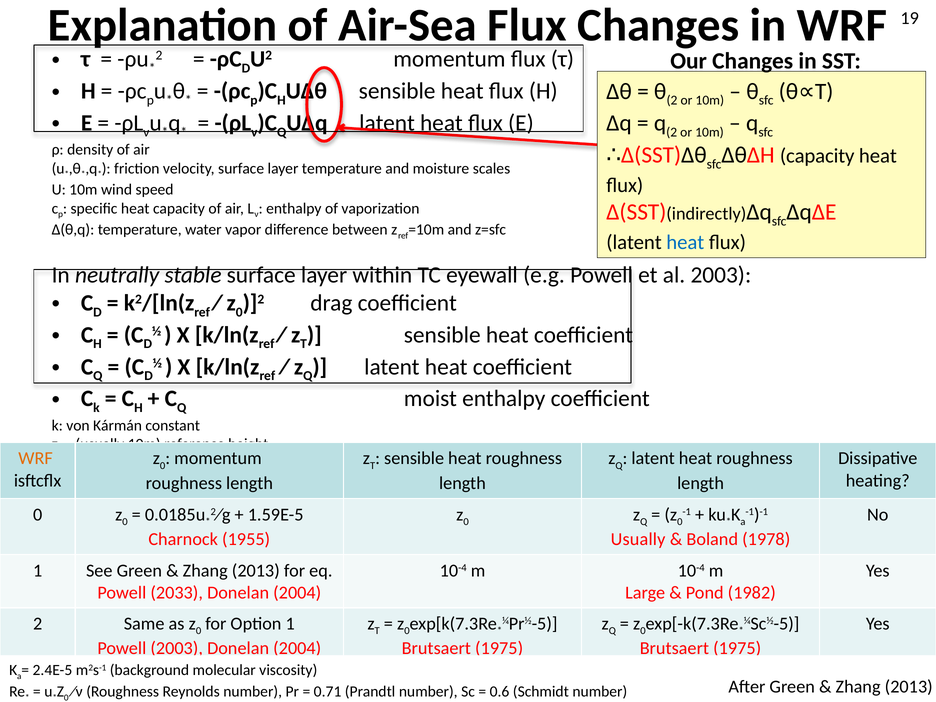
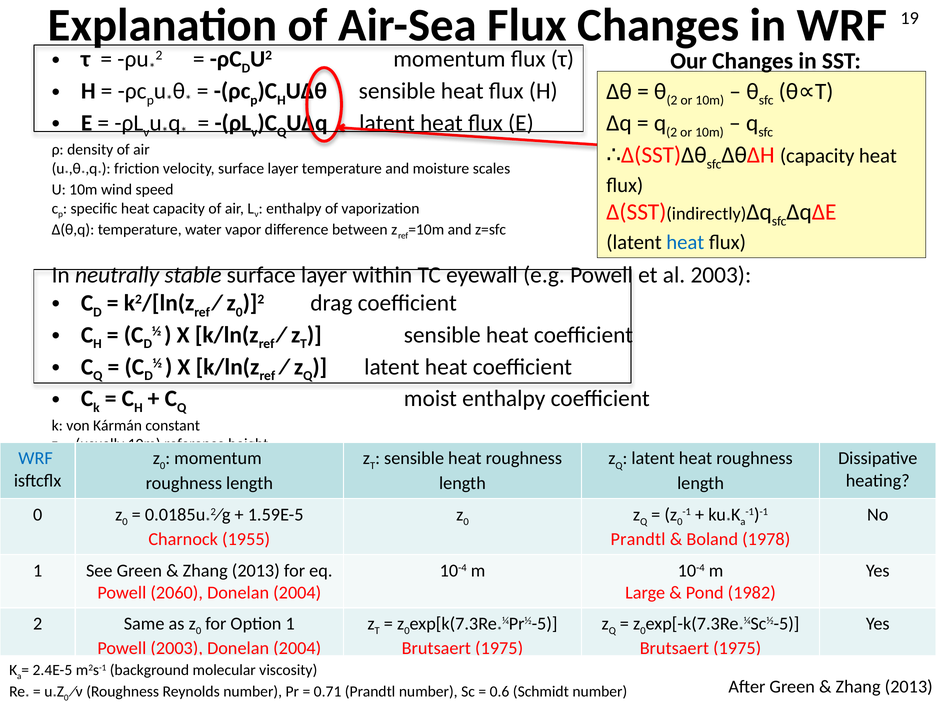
WRF at (36, 458) colour: orange -> blue
Usually at (638, 539): Usually -> Prandtl
2033: 2033 -> 2060
